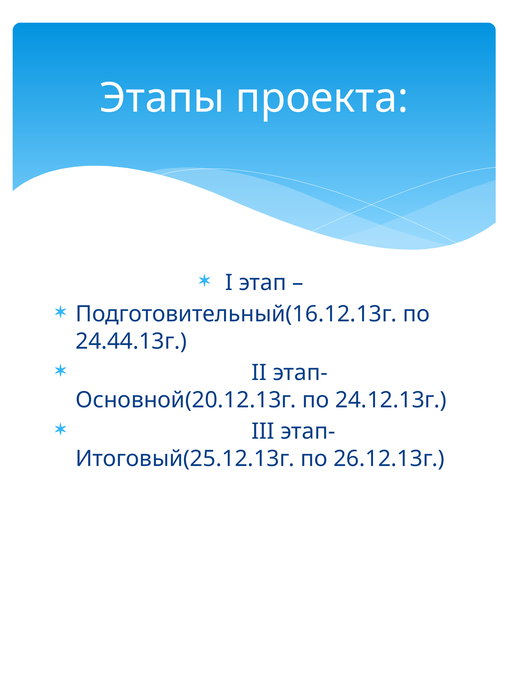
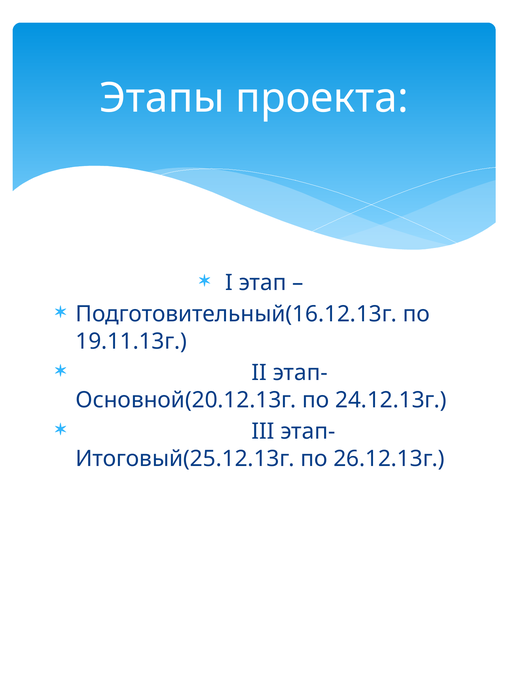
24.44.13г: 24.44.13г -> 19.11.13г
